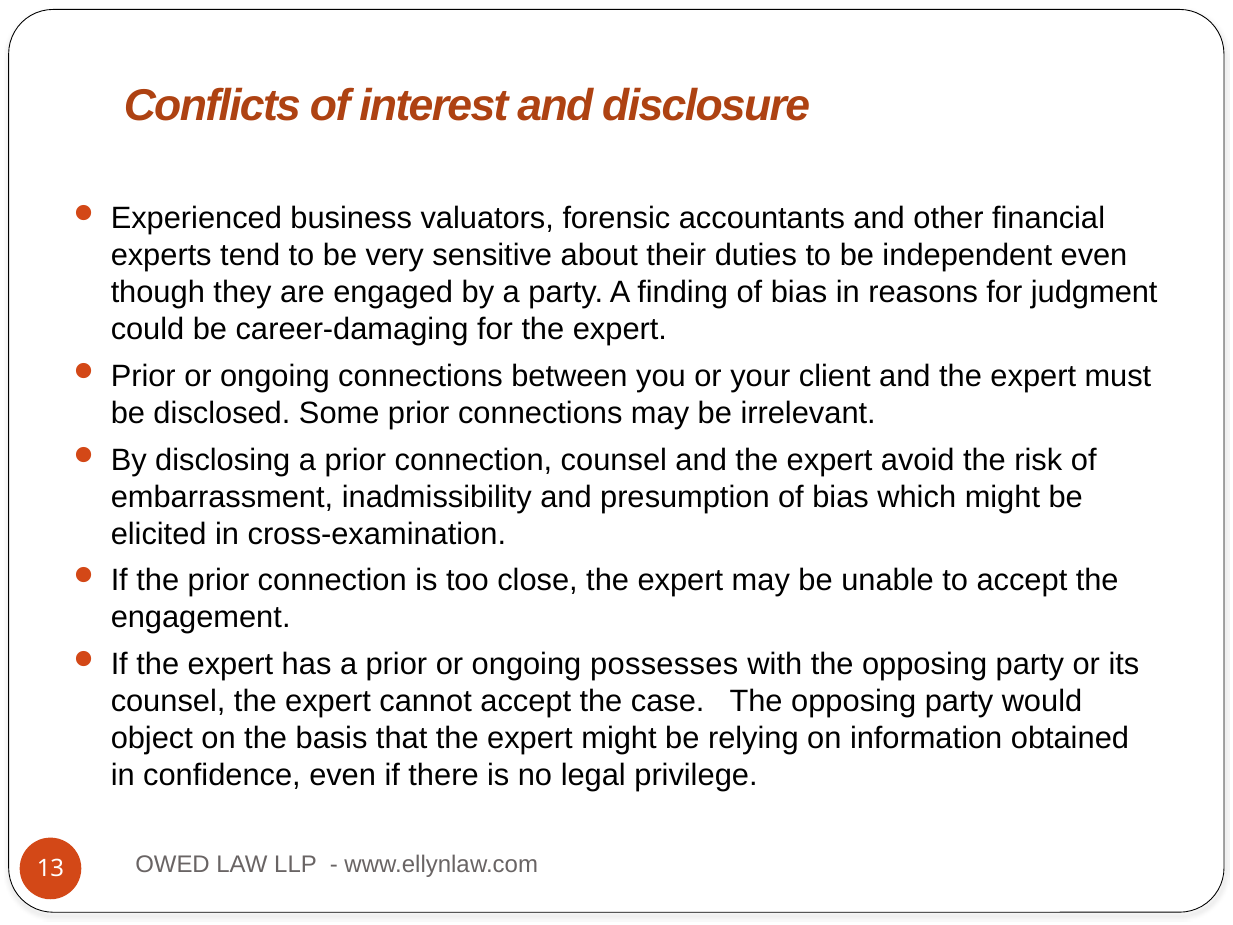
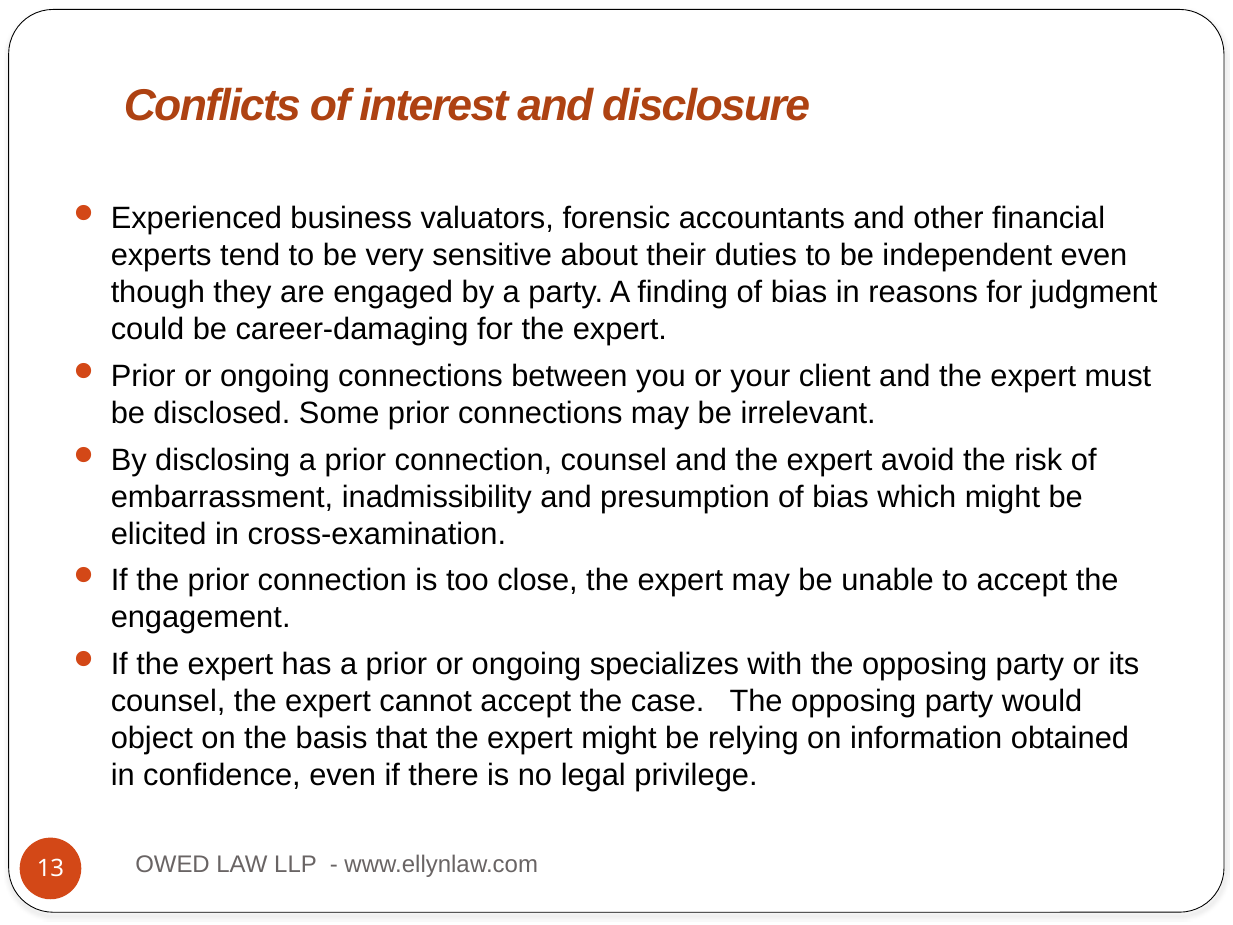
possesses: possesses -> specializes
